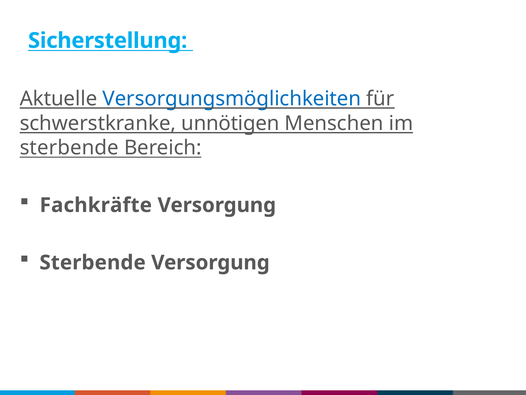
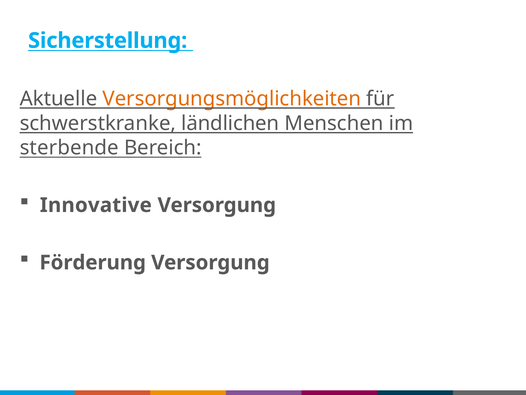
Versorgungsmöglichkeiten colour: blue -> orange
unnötigen: unnötigen -> ländlichen
Fachkräfte: Fachkräfte -> Innovative
Sterbende at (93, 262): Sterbende -> Förderung
